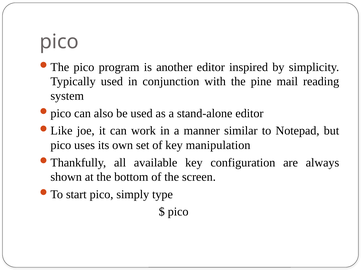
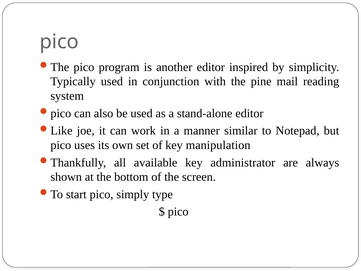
configuration: configuration -> administrator
